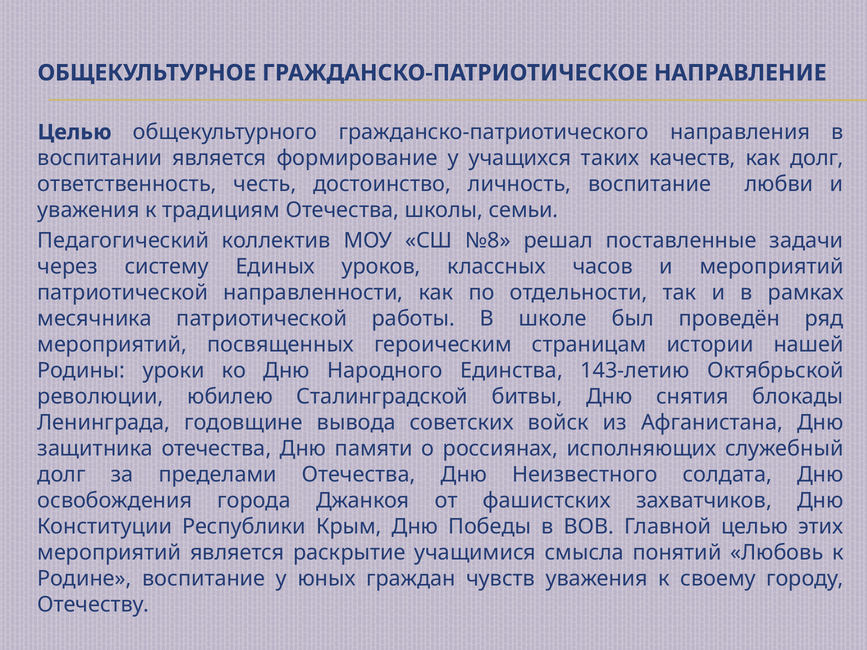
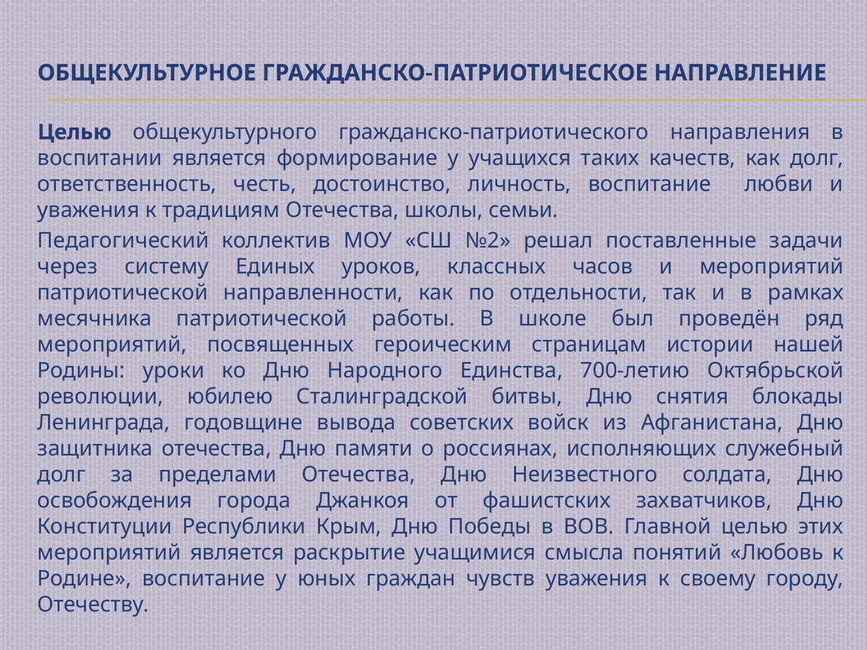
№8: №8 -> №2
143-летию: 143-летию -> 700-летию
